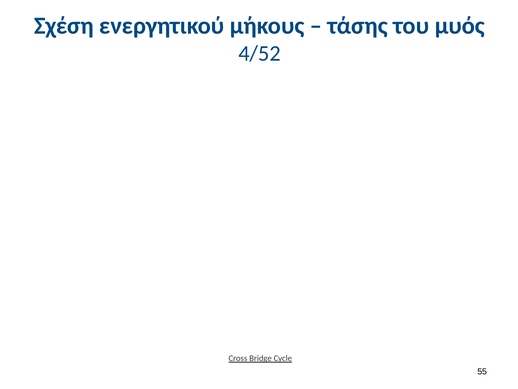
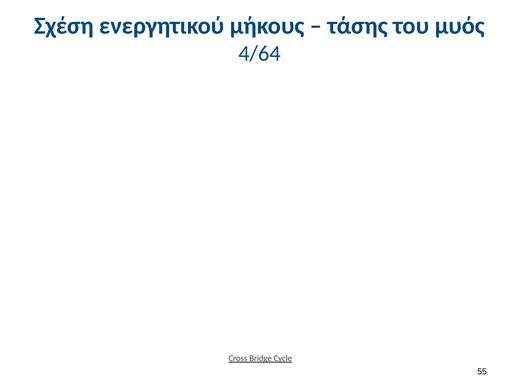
4/52: 4/52 -> 4/64
